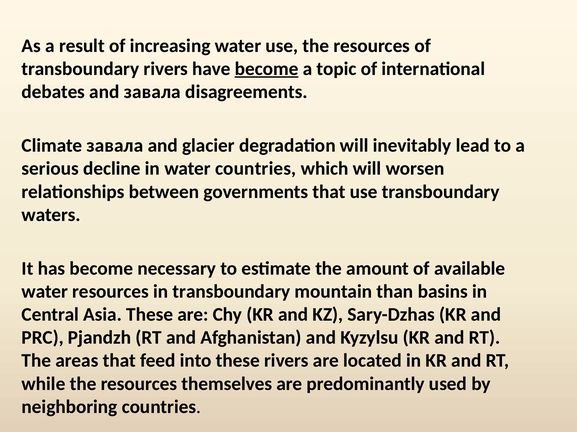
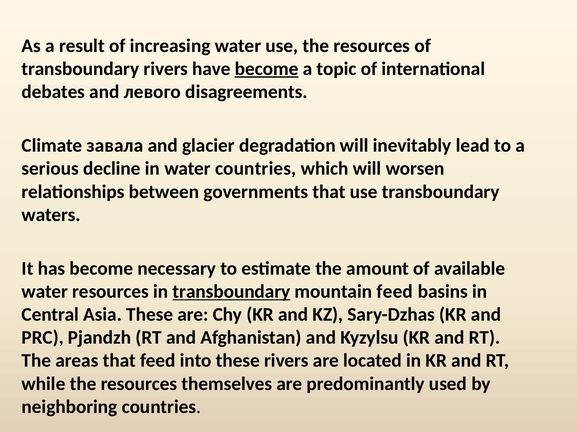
and завала: завала -> левого
transboundary at (231, 292) underline: none -> present
mountain than: than -> feed
